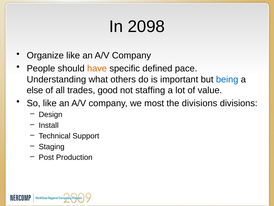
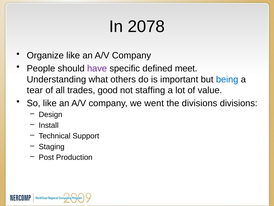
2098: 2098 -> 2078
have colour: orange -> purple
pace: pace -> meet
else: else -> tear
most: most -> went
